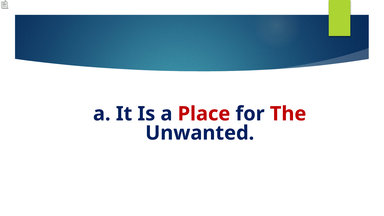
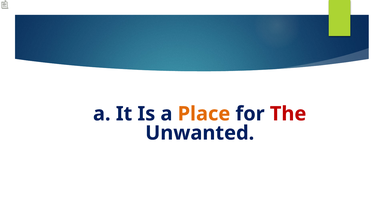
Place colour: red -> orange
